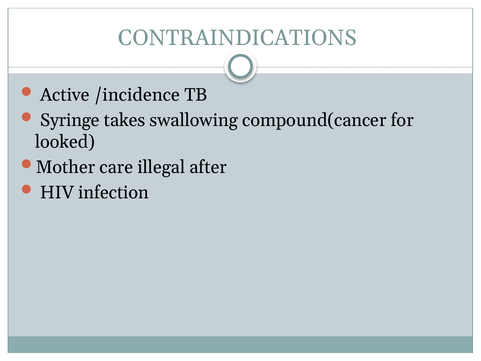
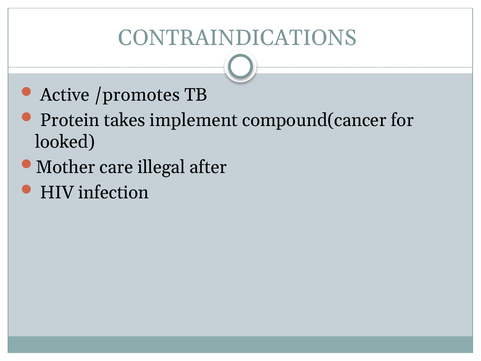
/incidence: /incidence -> /promotes
Syringe: Syringe -> Protein
swallowing: swallowing -> implement
